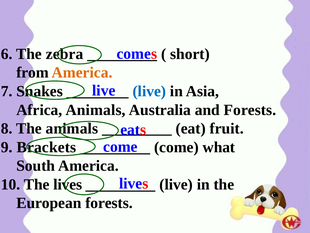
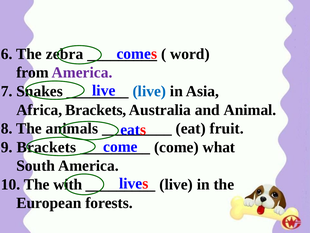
short: short -> word
America at (82, 72) colour: orange -> purple
Africa Animals: Animals -> Brackets
and Forests: Forests -> Animal
The lives: lives -> with
